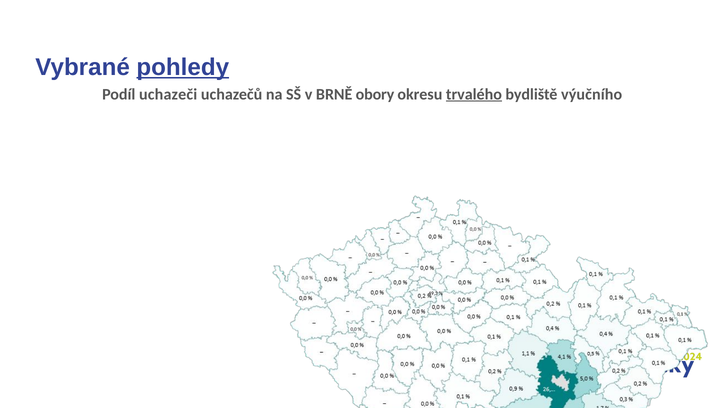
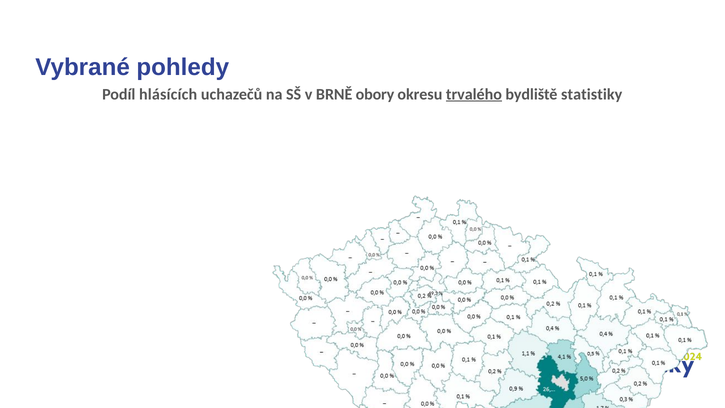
pohledy underline: present -> none
uchazeči: uchazeči -> hlásících
výučního: výučního -> statistiky
